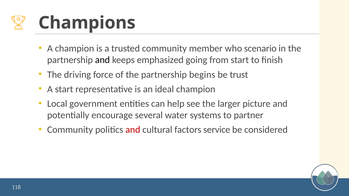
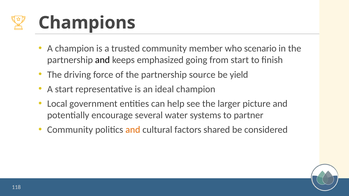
begins: begins -> source
trust: trust -> yield
and at (133, 130) colour: red -> orange
service: service -> shared
